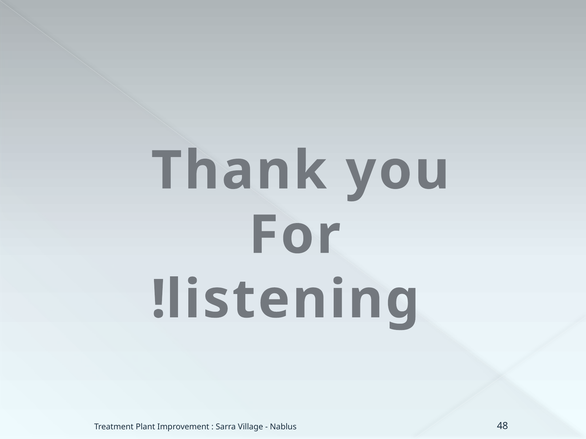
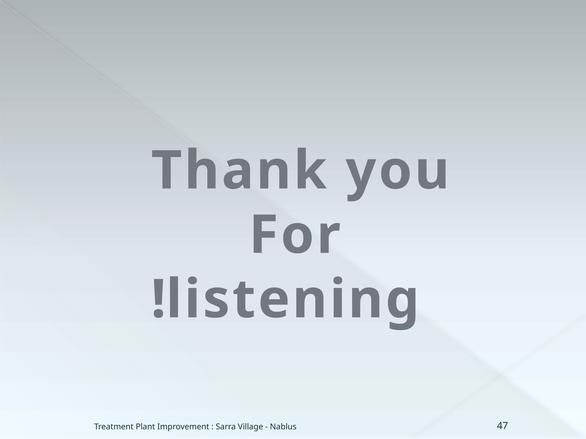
48: 48 -> 47
